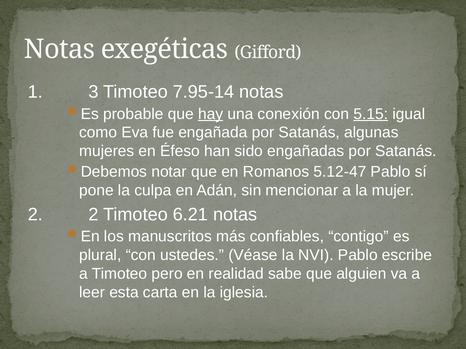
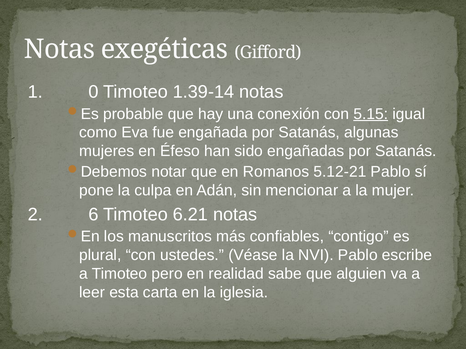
3: 3 -> 0
7.95-14: 7.95-14 -> 1.39-14
hay underline: present -> none
5.12-47: 5.12-47 -> 5.12-21
2 2: 2 -> 6
